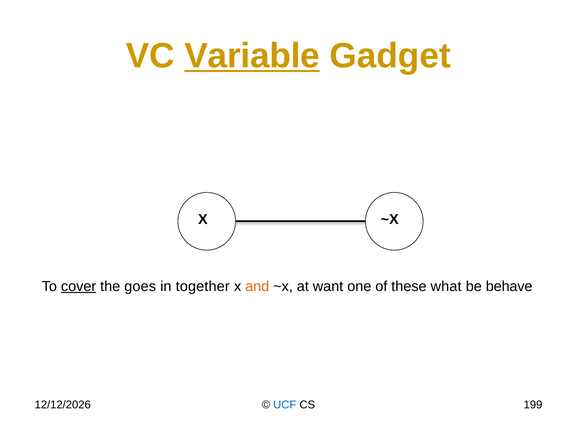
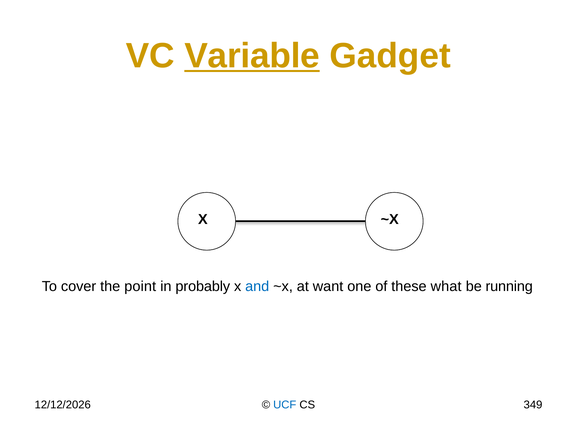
cover underline: present -> none
goes: goes -> point
together: together -> probably
and colour: orange -> blue
behave: behave -> running
199: 199 -> 349
